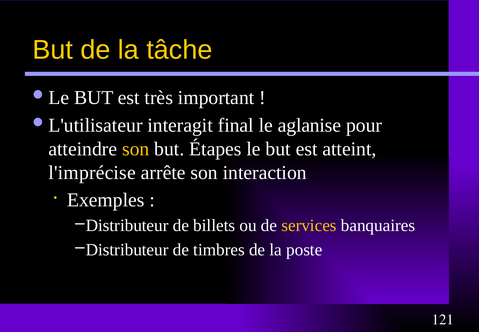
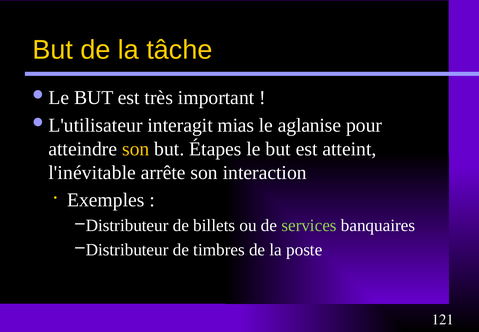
final: final -> mias
l'imprécise: l'imprécise -> l'inévitable
services colour: yellow -> light green
